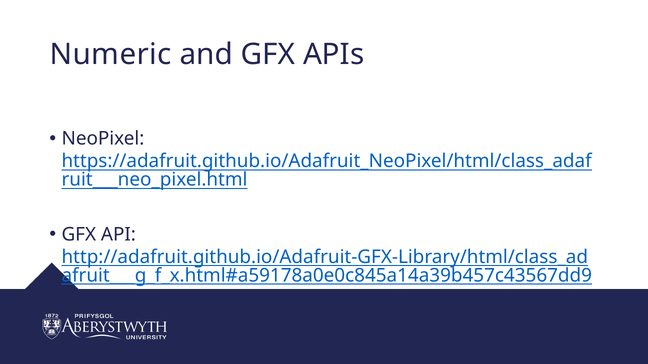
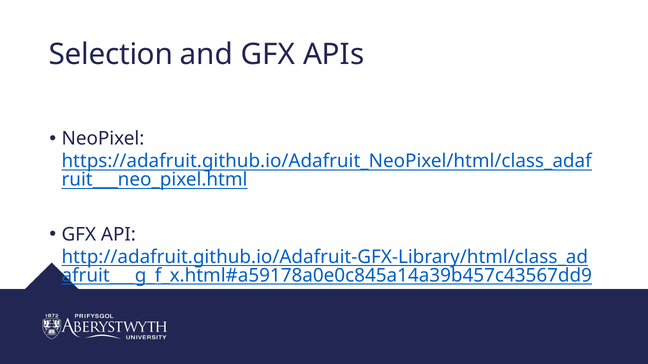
Numeric: Numeric -> Selection
